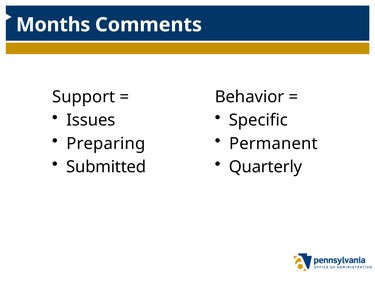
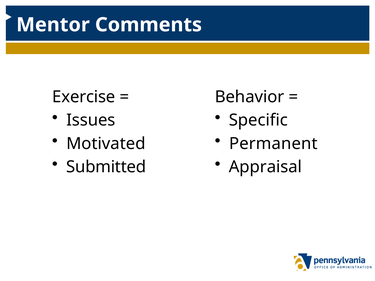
Months: Months -> Mentor
Support: Support -> Exercise
Preparing: Preparing -> Motivated
Quarterly: Quarterly -> Appraisal
